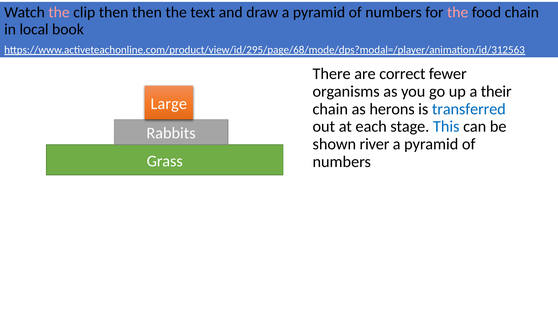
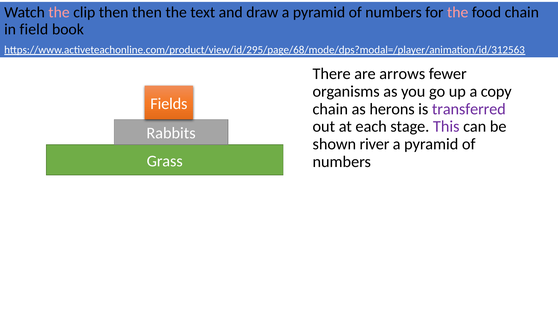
local: local -> field
correct: correct -> arrows
their: their -> copy
Large: Large -> Fields
transferred colour: blue -> purple
This colour: blue -> purple
